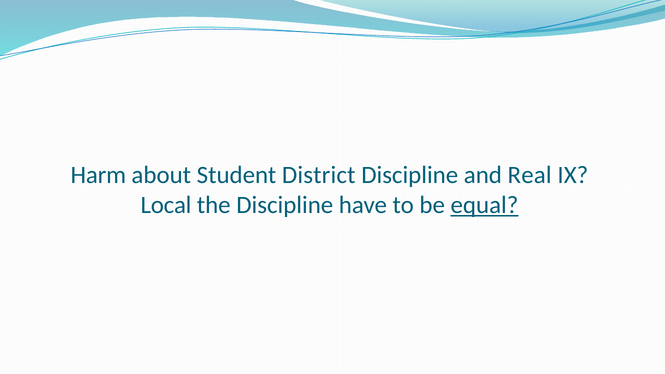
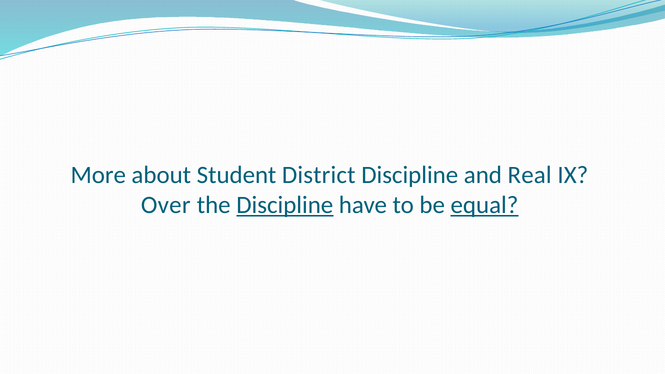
Harm: Harm -> More
Local: Local -> Over
Discipline at (285, 205) underline: none -> present
